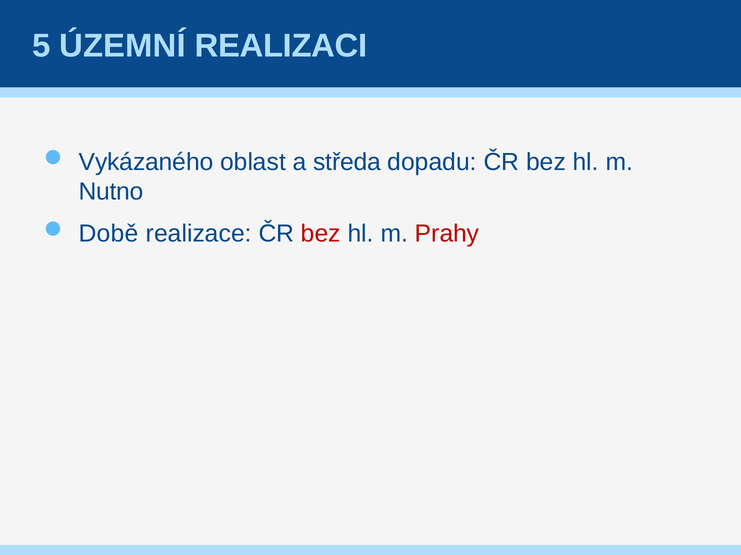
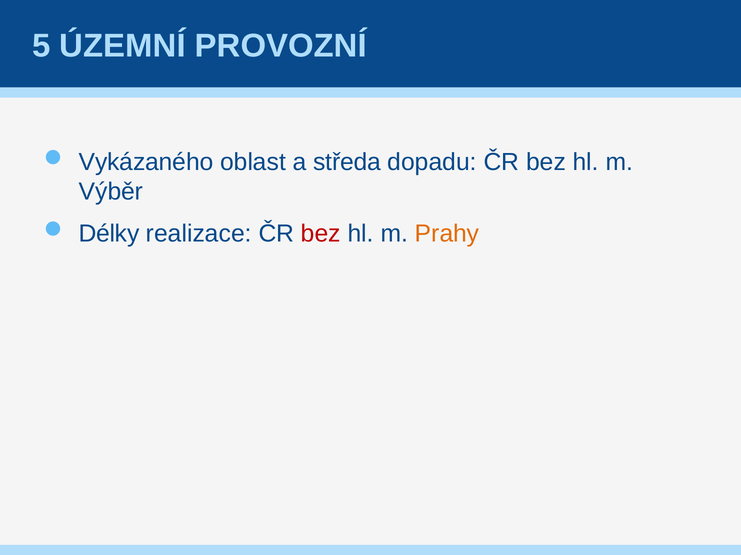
REALIZACI: REALIZACI -> PROVOZNÍ
Nutno: Nutno -> Výběr
Době: Době -> Délky
Prahy colour: red -> orange
